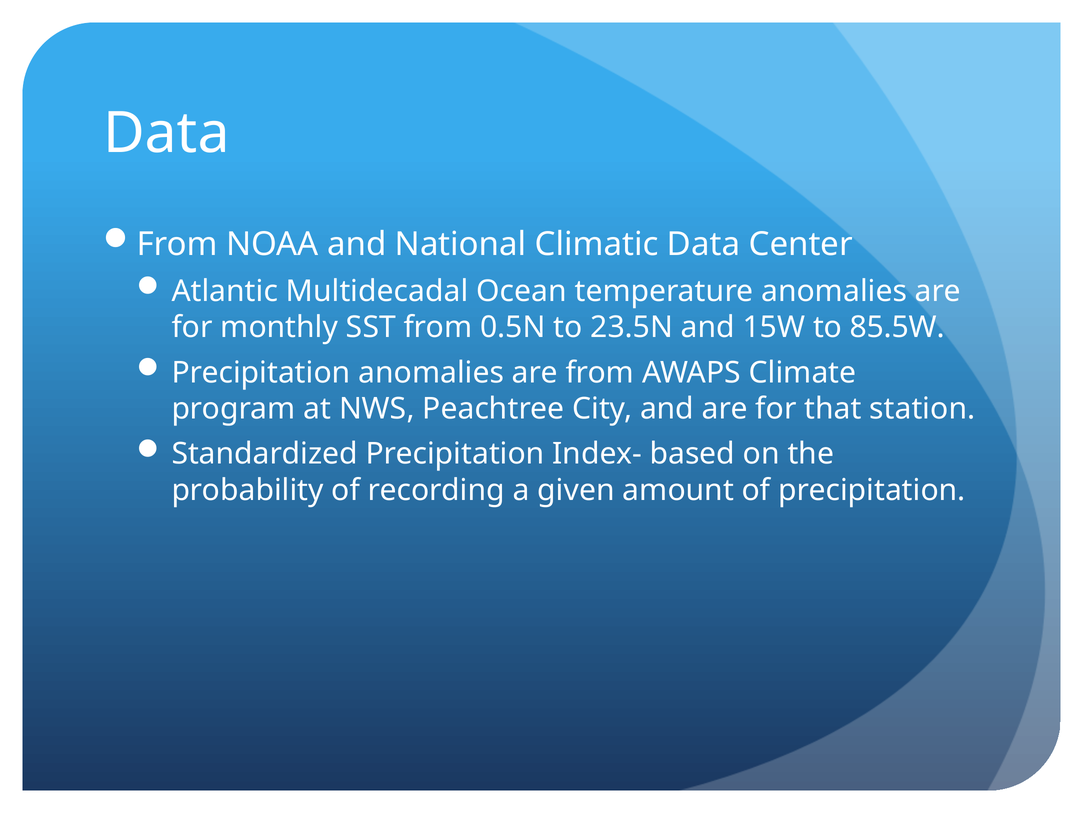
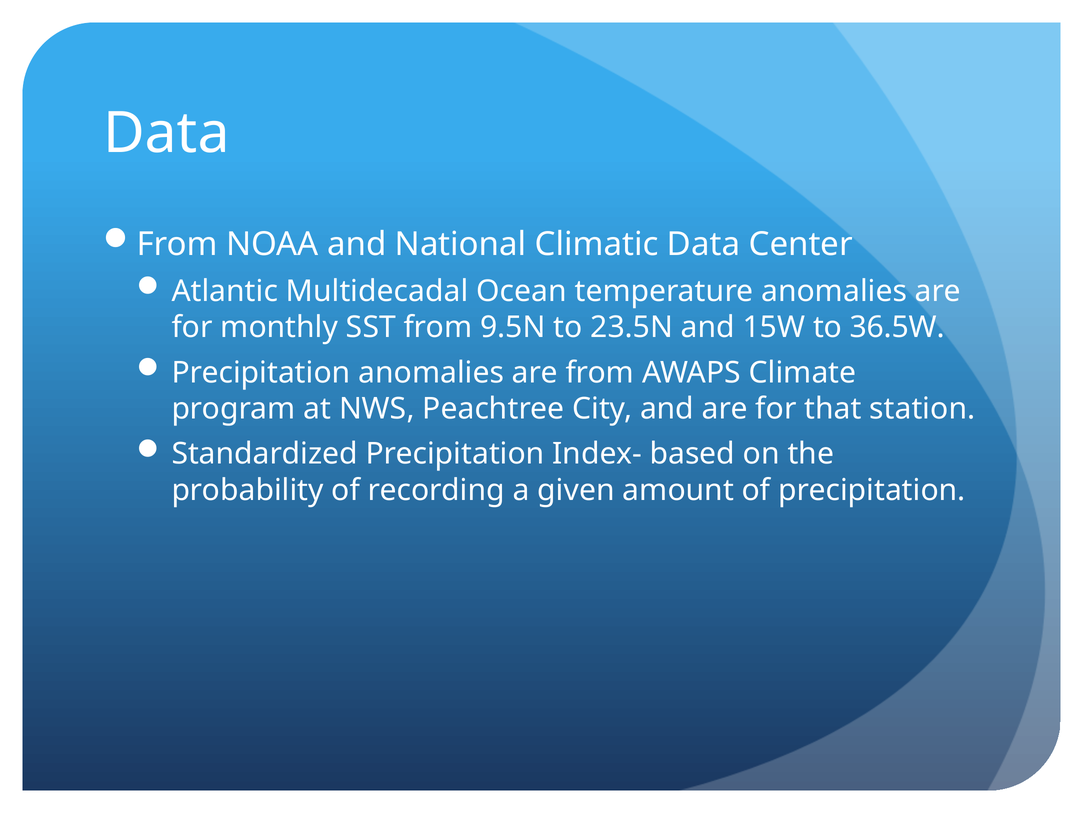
0.5N: 0.5N -> 9.5N
85.5W: 85.5W -> 36.5W
